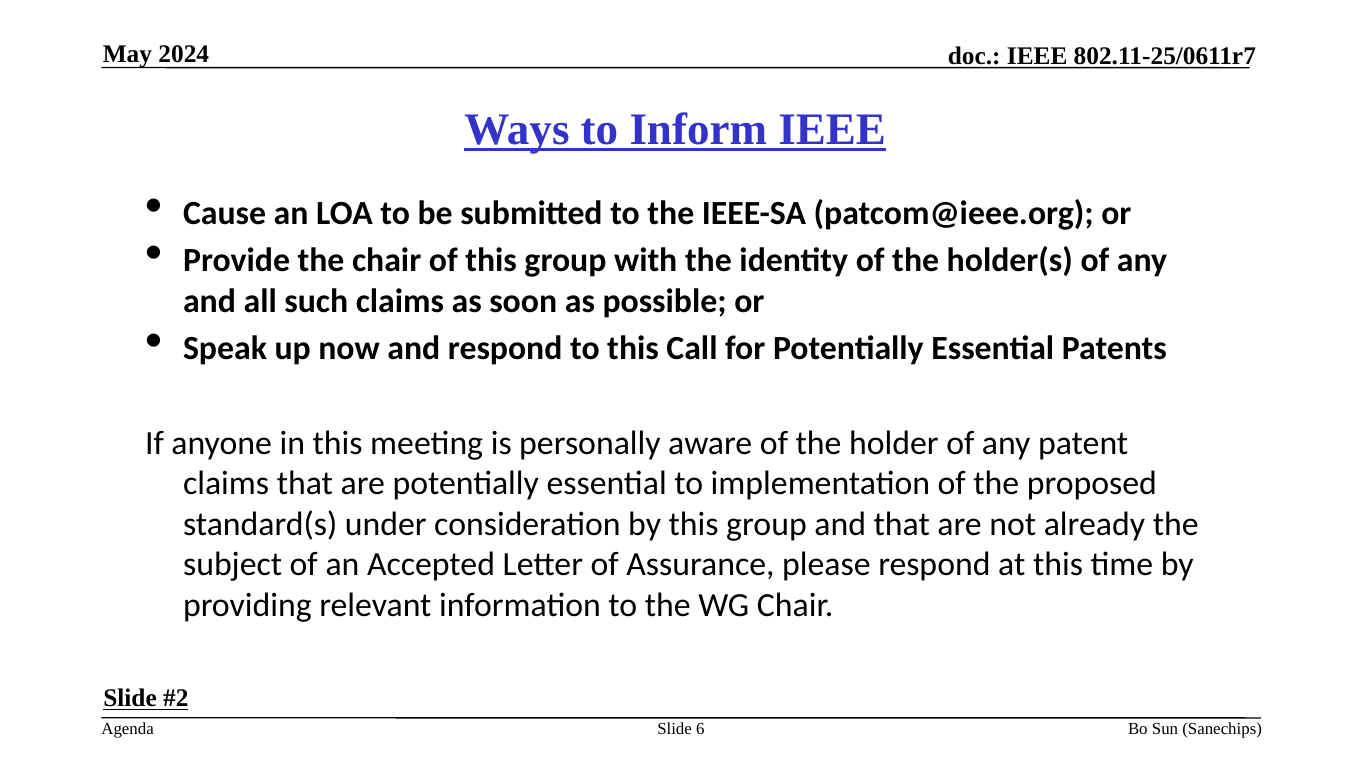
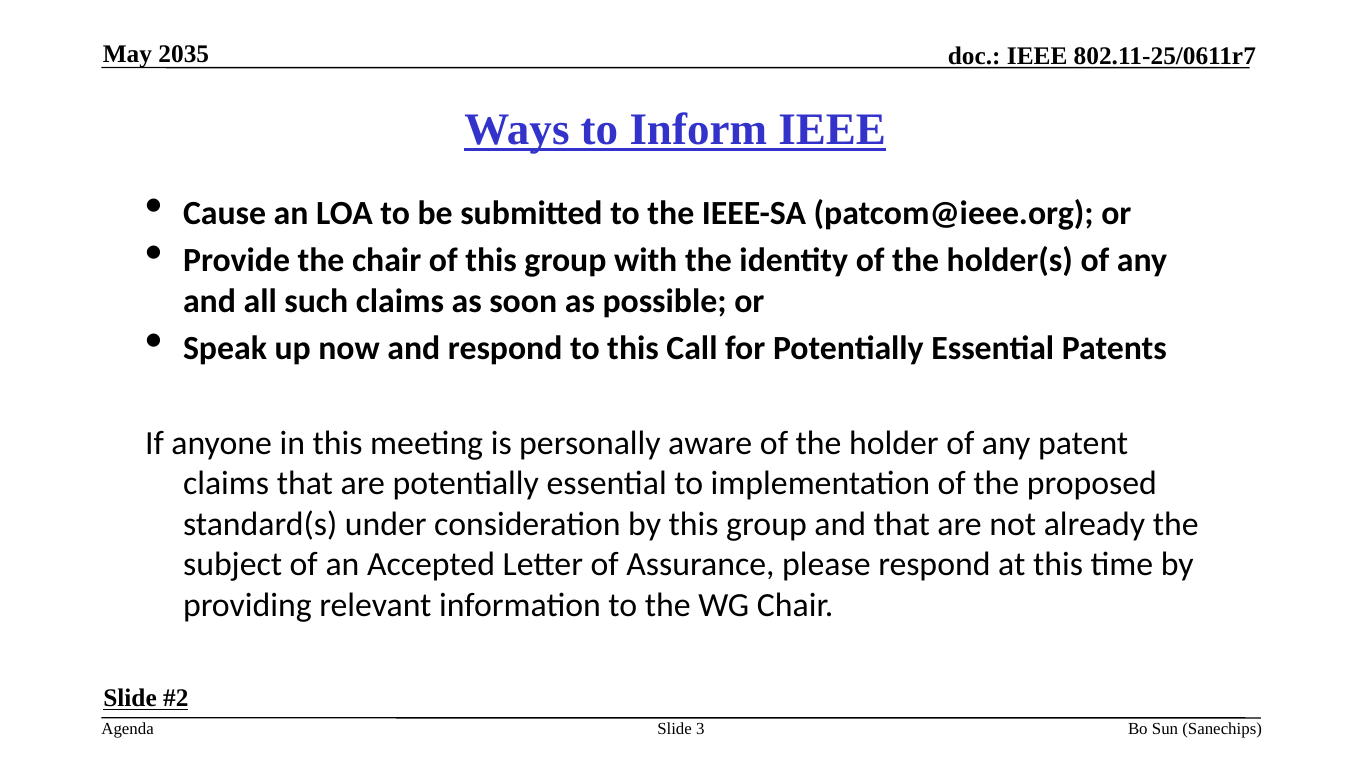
2024: 2024 -> 2035
6: 6 -> 3
